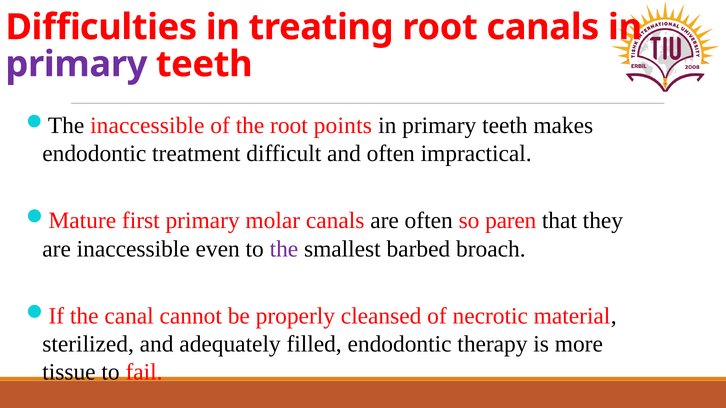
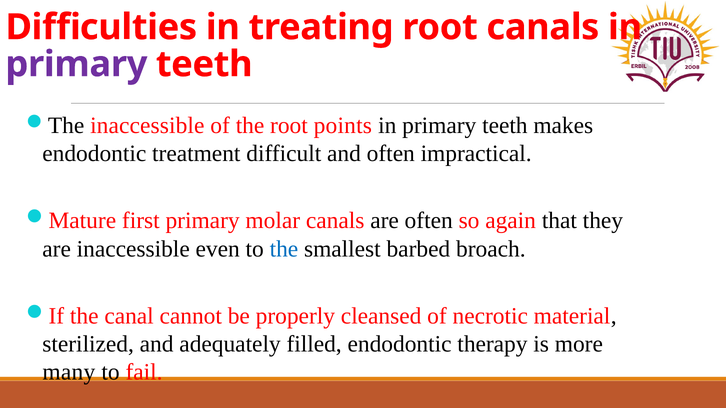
paren: paren -> again
the at (284, 249) colour: purple -> blue
tissue: tissue -> many
